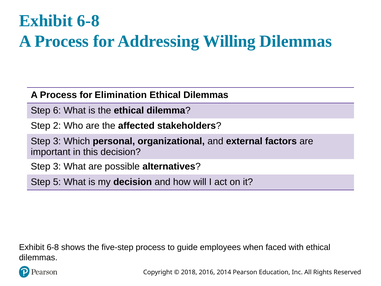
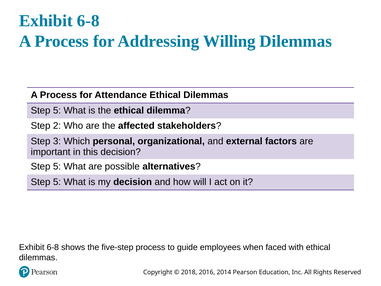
Elimination: Elimination -> Attendance
6 at (57, 110): 6 -> 5
3 at (57, 166): 3 -> 5
